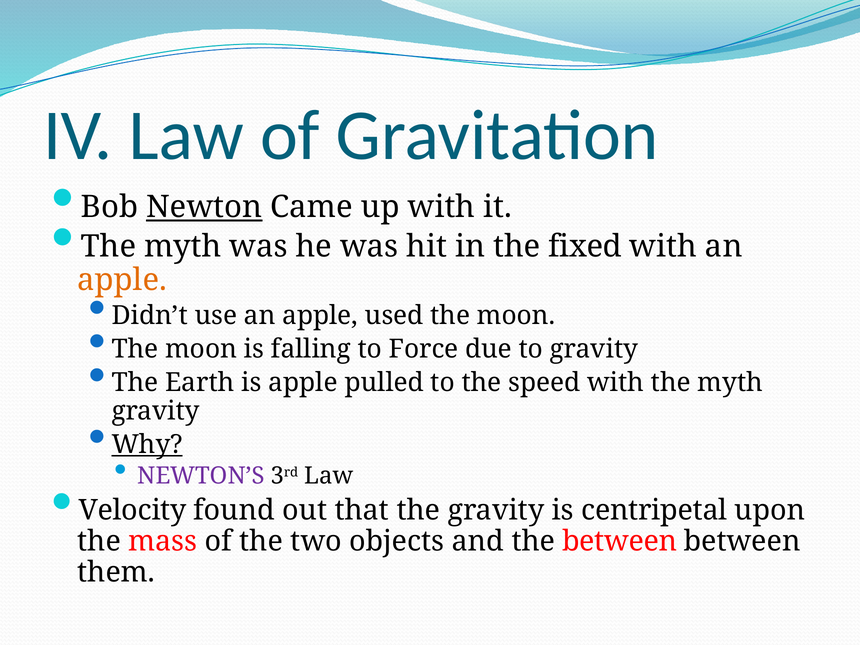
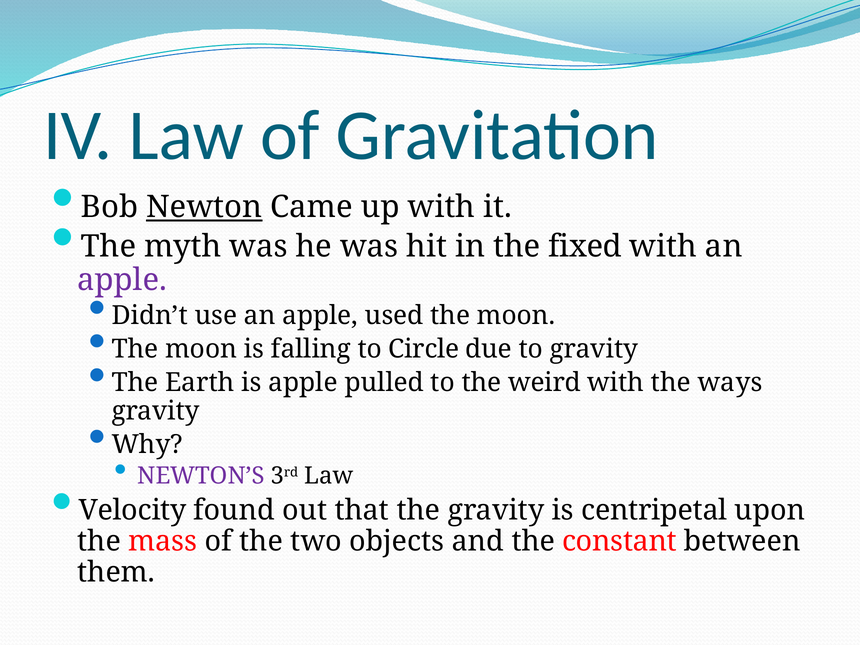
apple at (122, 280) colour: orange -> purple
Force: Force -> Circle
speed: speed -> weird
with the myth: myth -> ways
Why underline: present -> none
the between: between -> constant
